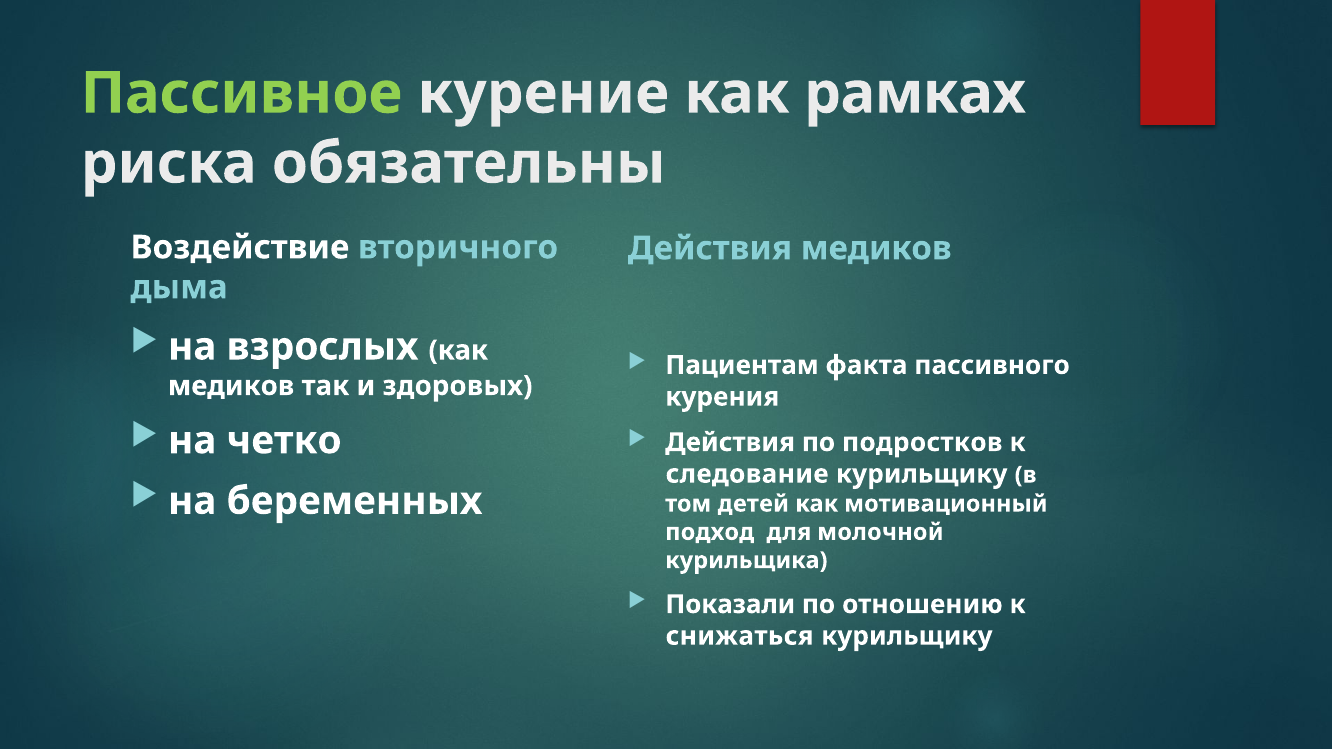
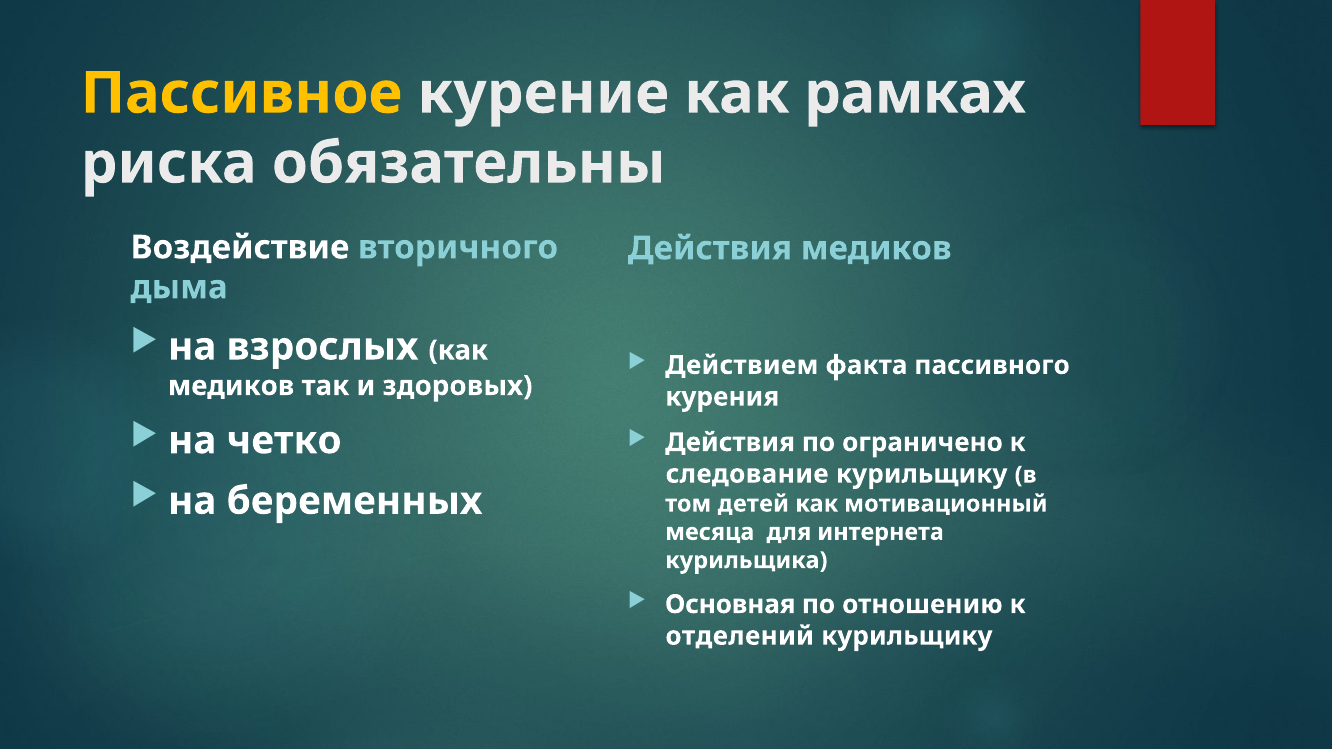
Пассивное colour: light green -> yellow
Пациентам: Пациентам -> Действием
подростков: подростков -> ограничено
подход: подход -> месяца
молочной: молочной -> интернета
Показали: Показали -> Основная
снижаться: снижаться -> отделений
